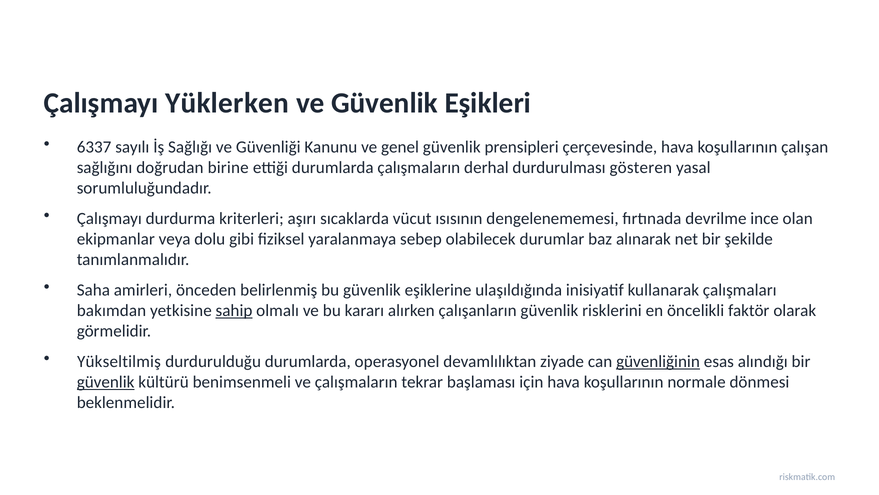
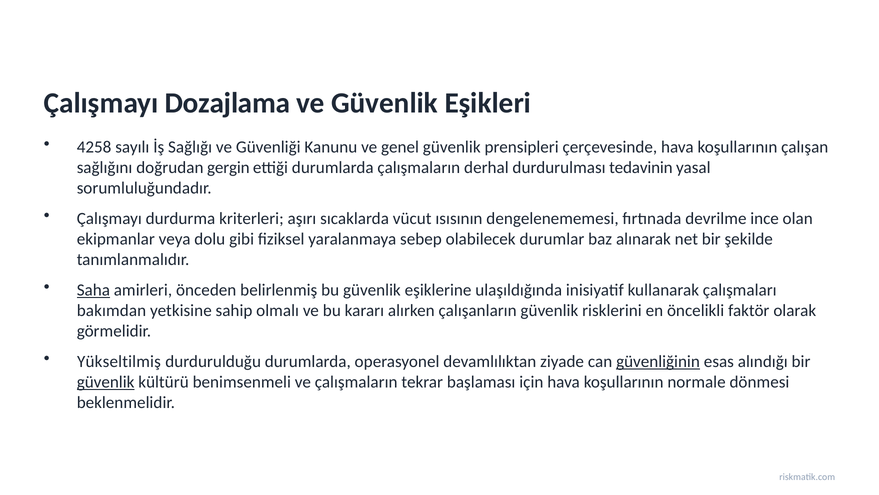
Yüklerken: Yüklerken -> Dozajlama
6337: 6337 -> 4258
birine: birine -> gergin
gösteren: gösteren -> tedavinin
Saha underline: none -> present
sahip underline: present -> none
